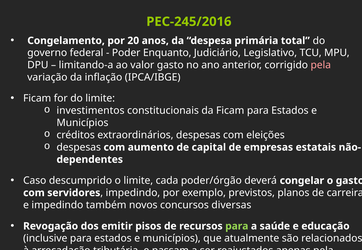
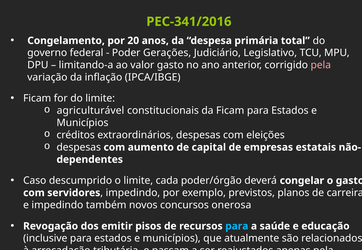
PEC-245/2016: PEC-245/2016 -> PEC-341/2016
Enquanto: Enquanto -> Gerações
investimentos: investimentos -> agriculturável
diversas: diversas -> onerosa
para at (237, 227) colour: light green -> light blue
